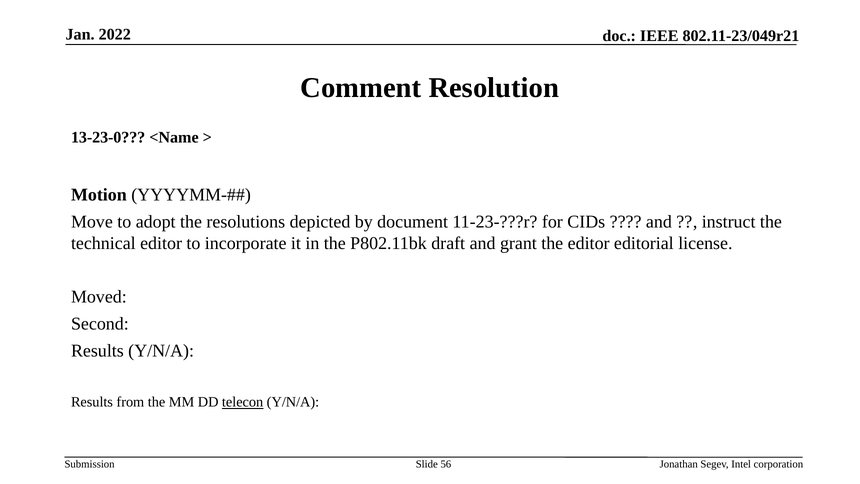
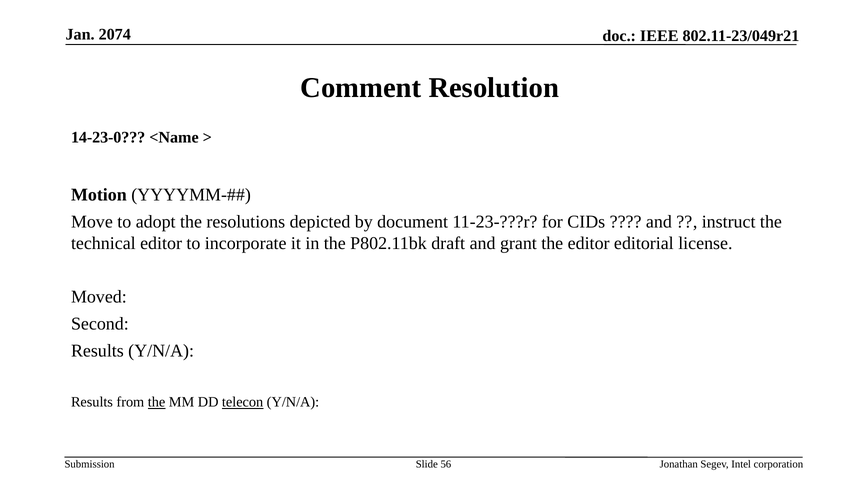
2022: 2022 -> 2074
13-23-0: 13-23-0 -> 14-23-0
the at (157, 402) underline: none -> present
